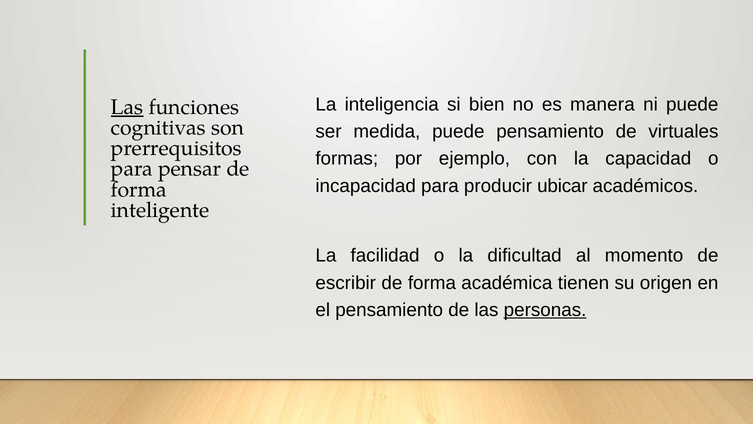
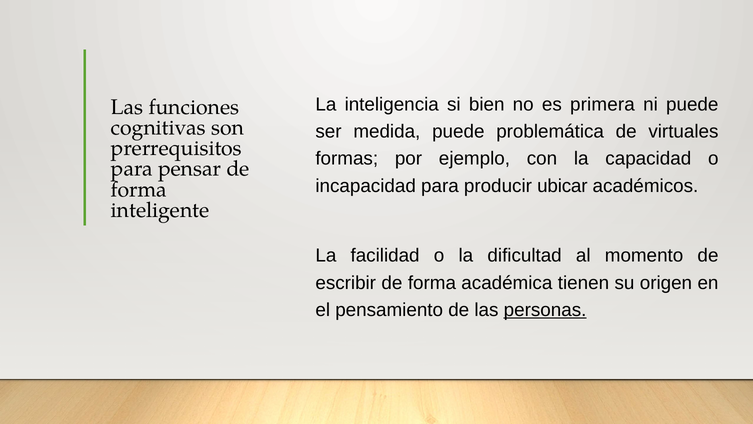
manera: manera -> primera
Las at (127, 107) underline: present -> none
puede pensamiento: pensamiento -> problemática
